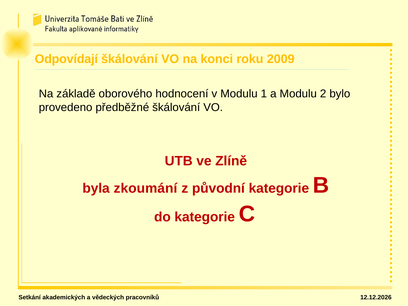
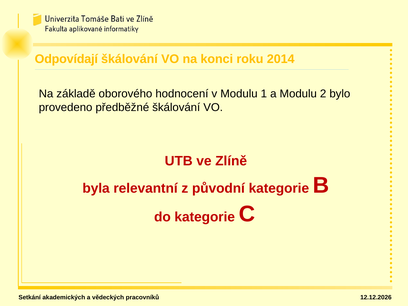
2009: 2009 -> 2014
zkoumání: zkoumání -> relevantní
